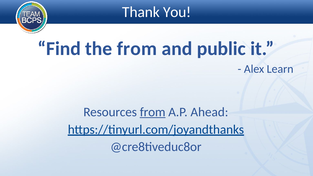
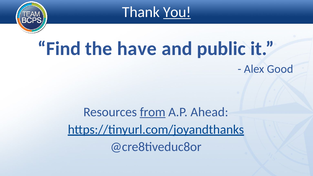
You underline: none -> present
the from: from -> have
Learn: Learn -> Good
